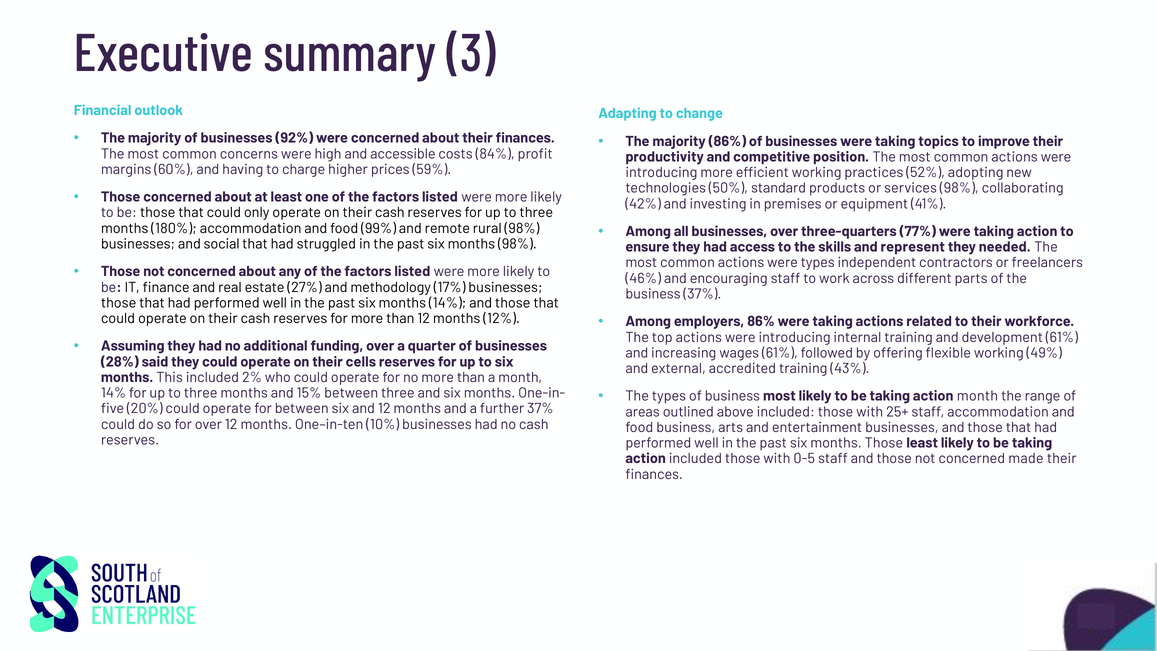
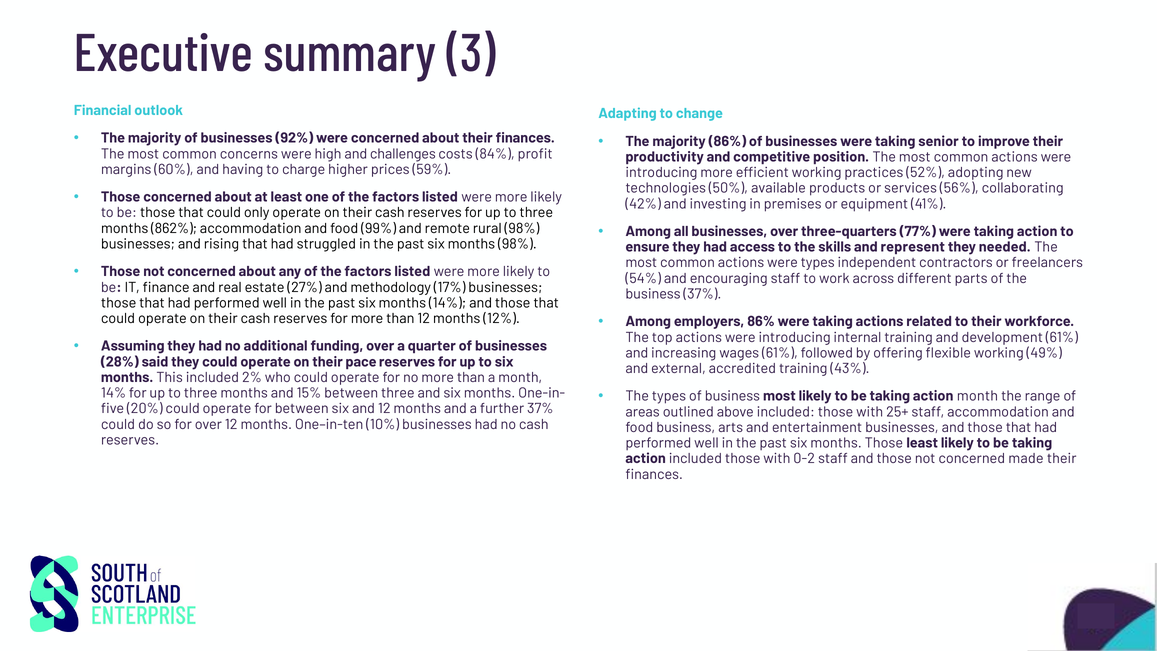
topics: topics -> senior
accessible: accessible -> challenges
standard: standard -> available
services 98%: 98% -> 56%
180%: 180% -> 862%
social: social -> rising
46%: 46% -> 54%
cells: cells -> pace
0-5: 0-5 -> 0-2
